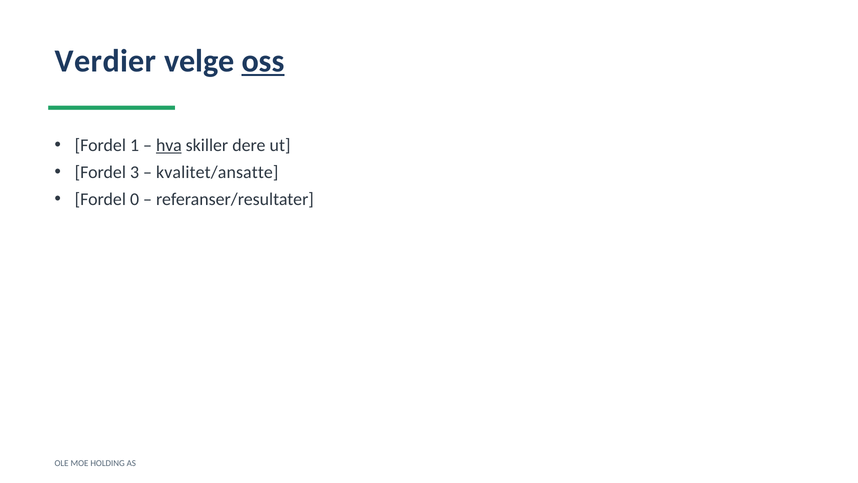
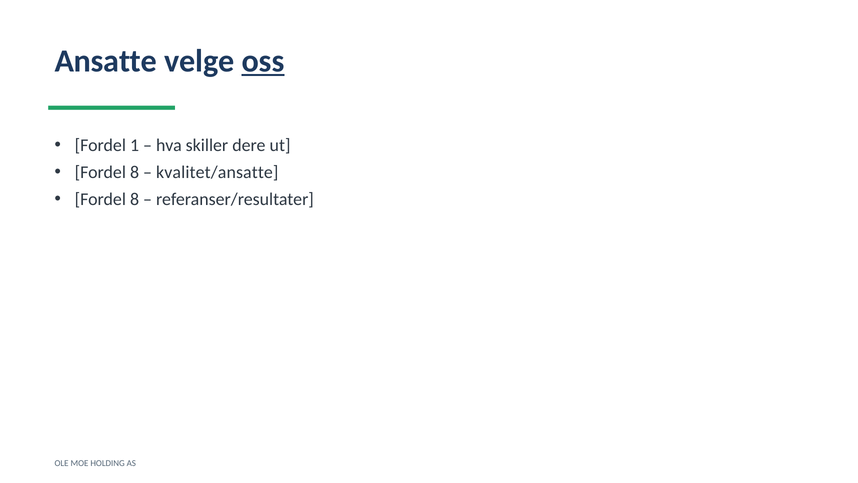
Verdier: Verdier -> Ansatte
hva underline: present -> none
3 at (135, 172): 3 -> 8
0 at (135, 199): 0 -> 8
